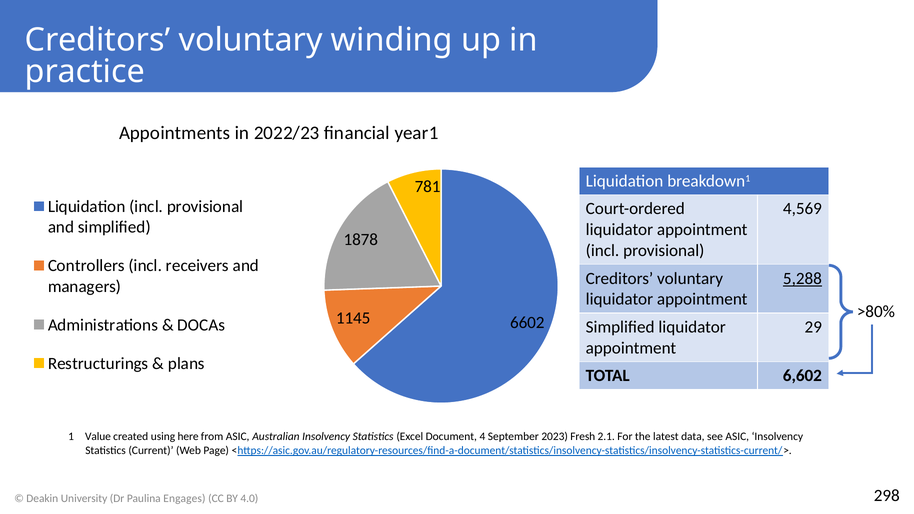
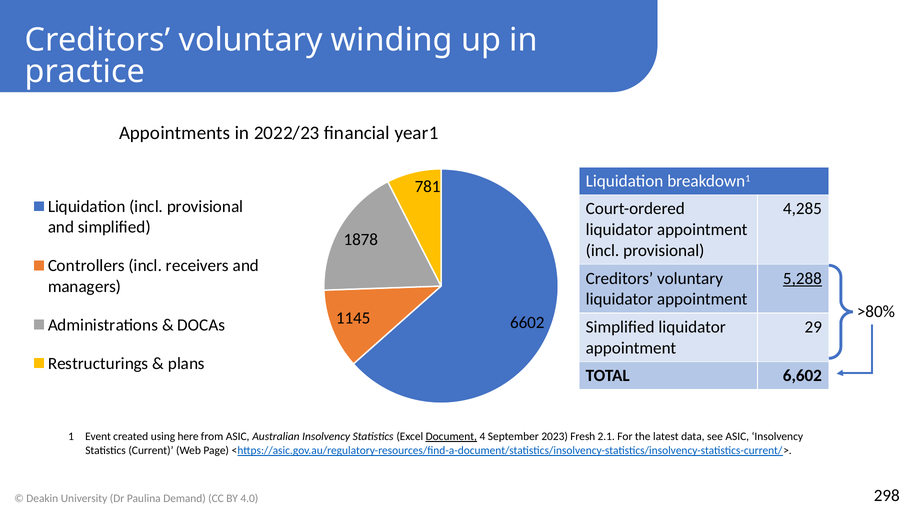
4,569: 4,569 -> 4,285
Value: Value -> Event
Document underline: none -> present
Engages: Engages -> Demand
